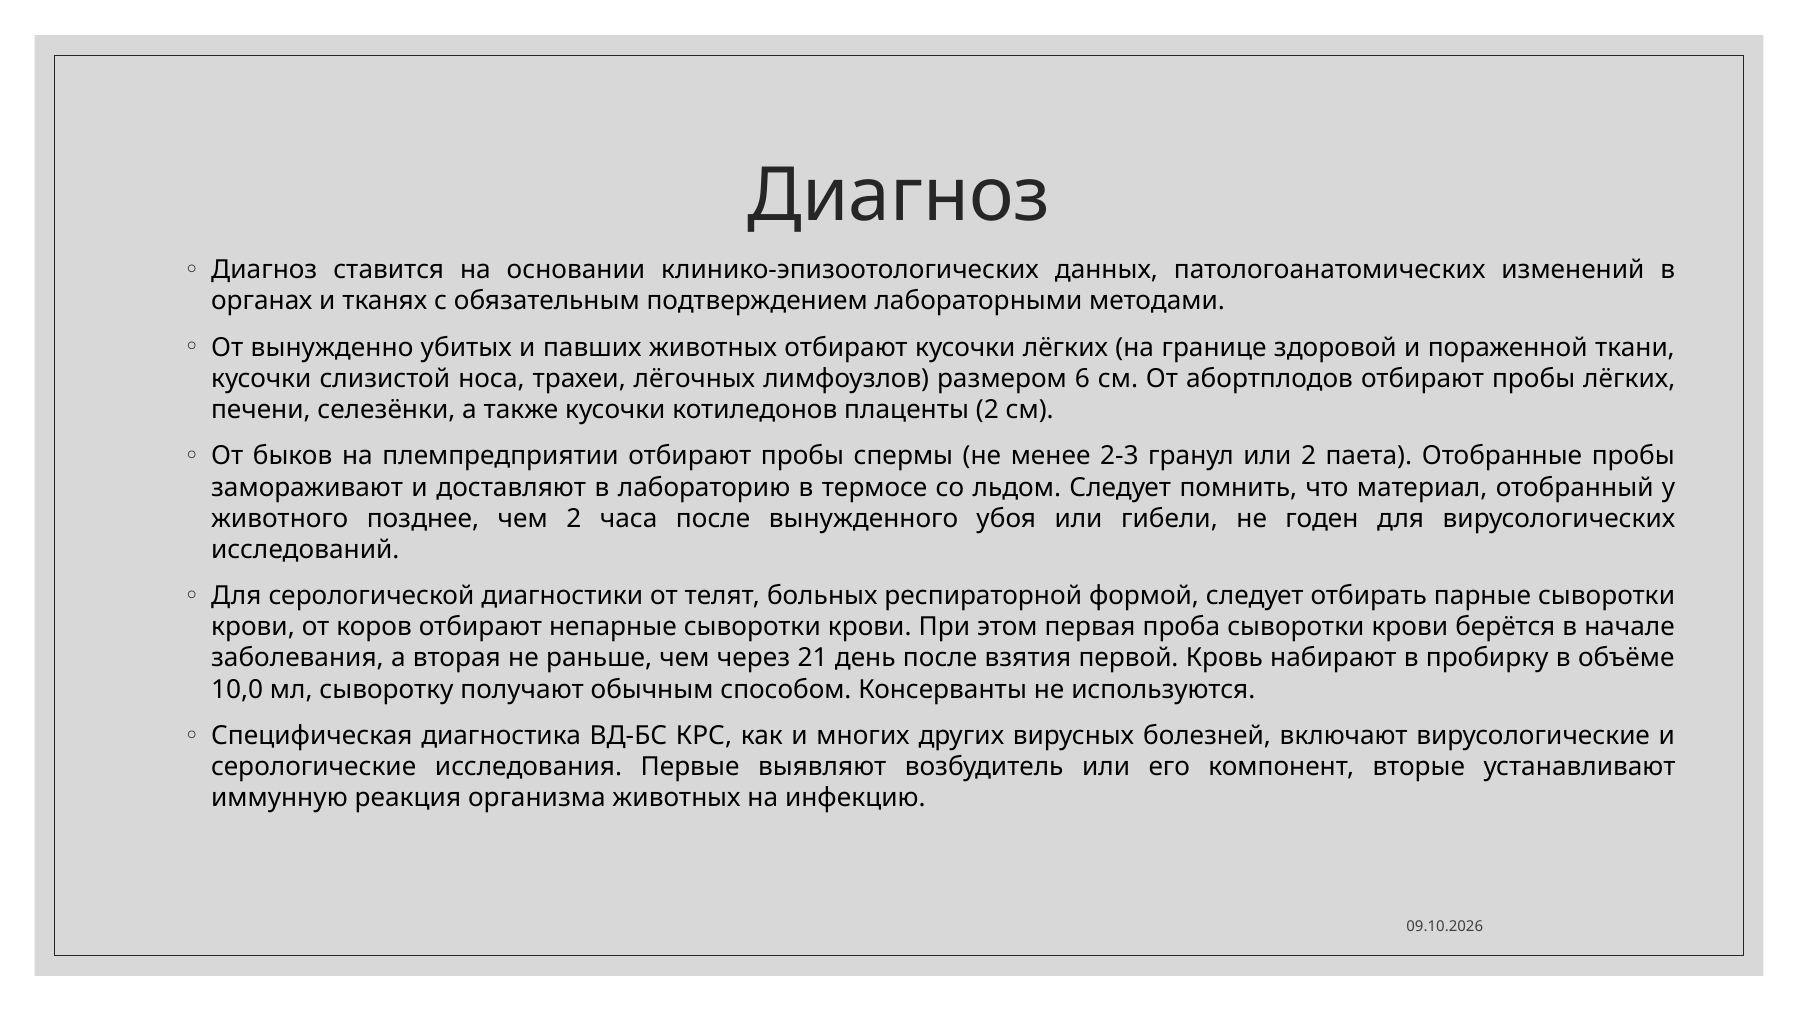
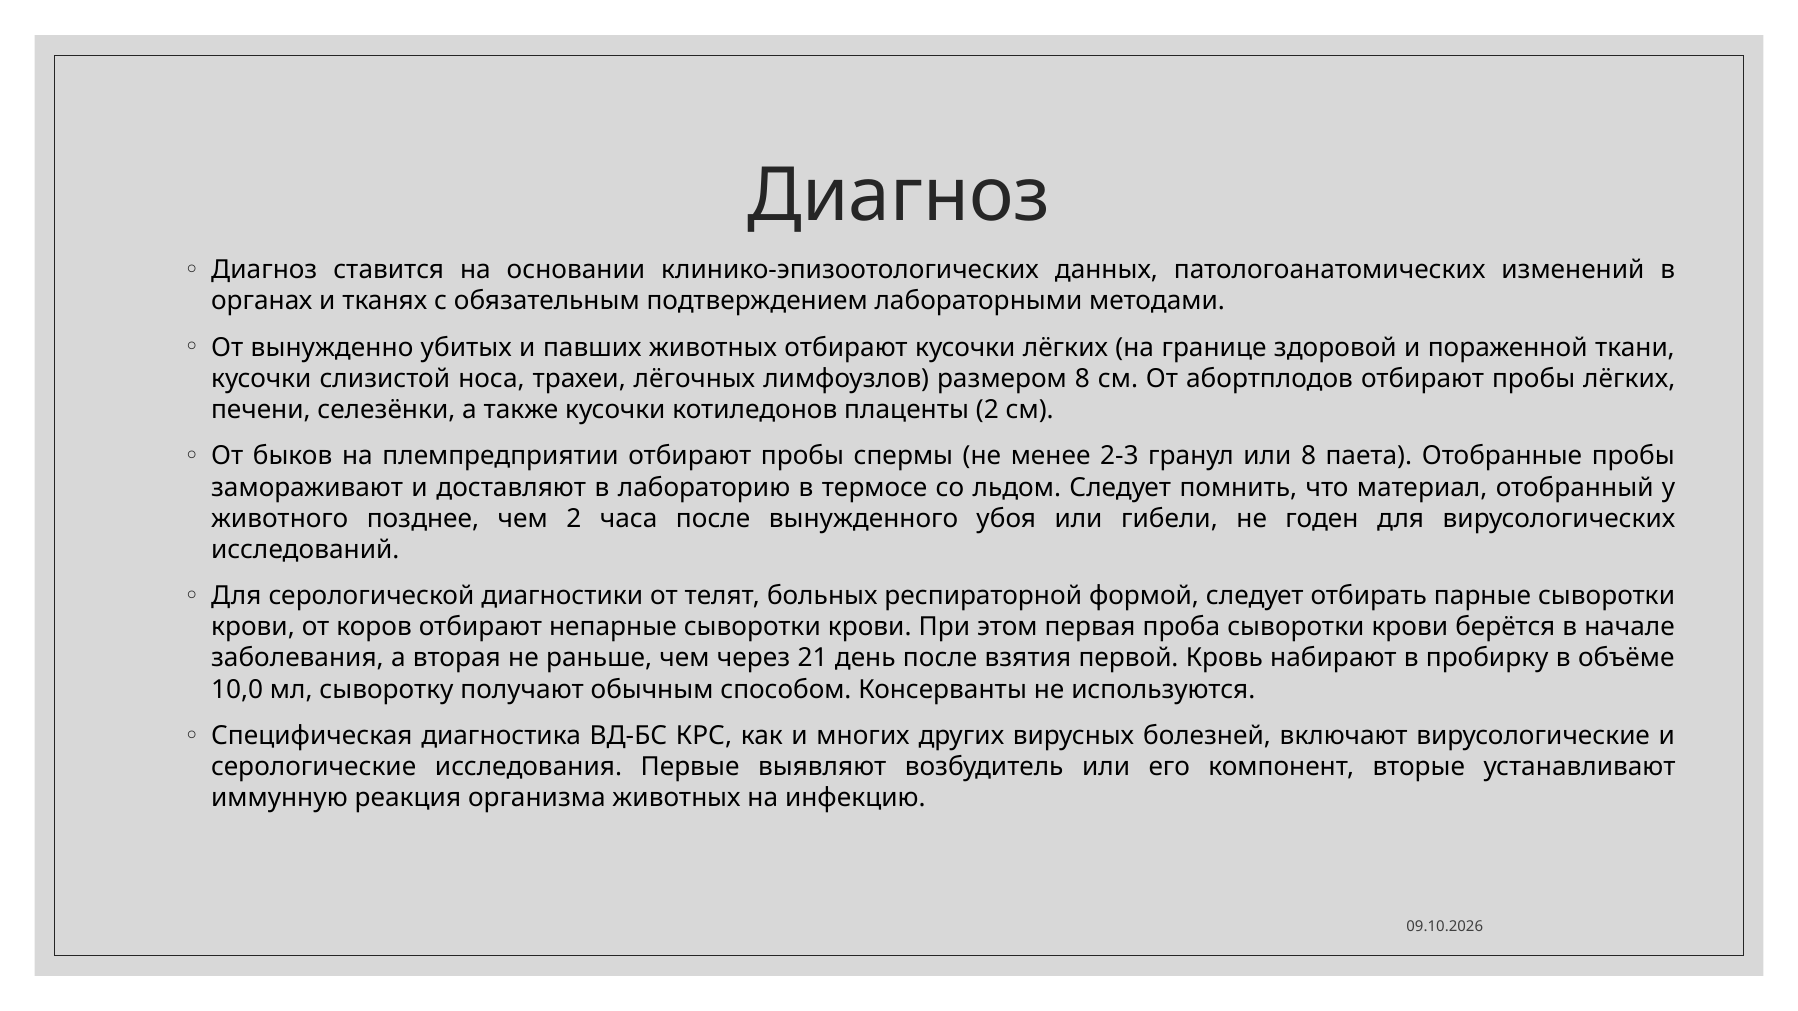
размером 6: 6 -> 8
или 2: 2 -> 8
